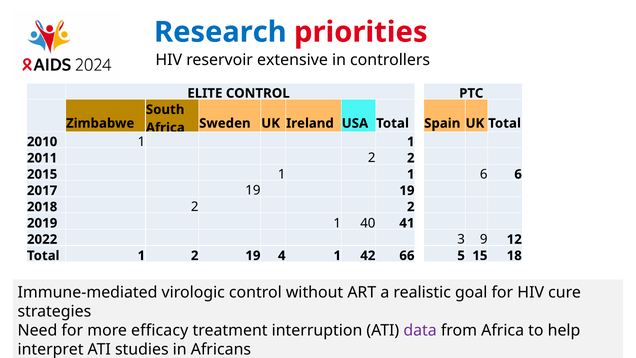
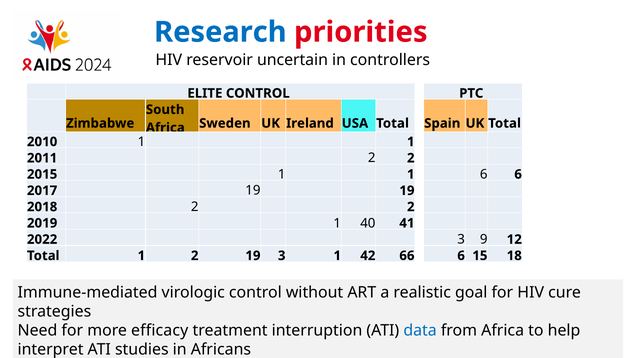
extensive: extensive -> uncertain
19 4: 4 -> 3
66 5: 5 -> 6
data colour: purple -> blue
